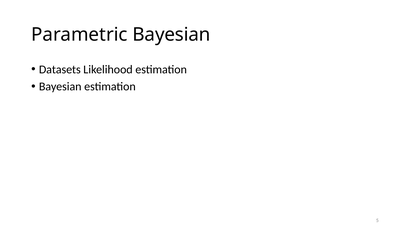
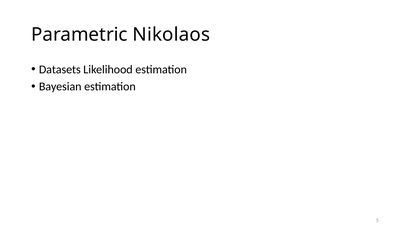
Parametric Bayesian: Bayesian -> Nikolaos
